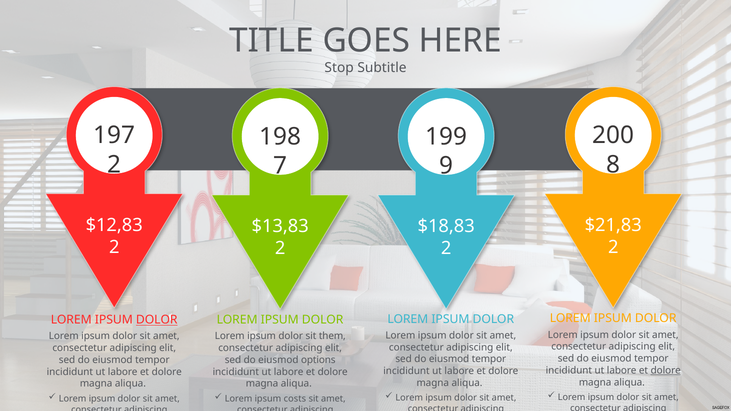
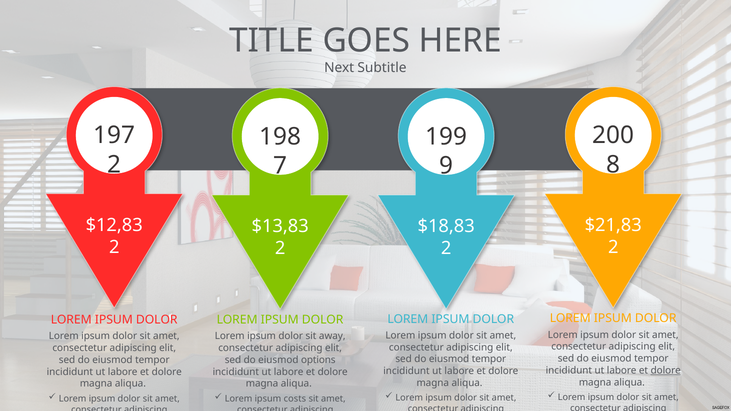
Stop: Stop -> Next
DOLOR at (157, 320) underline: present -> none
them: them -> away
